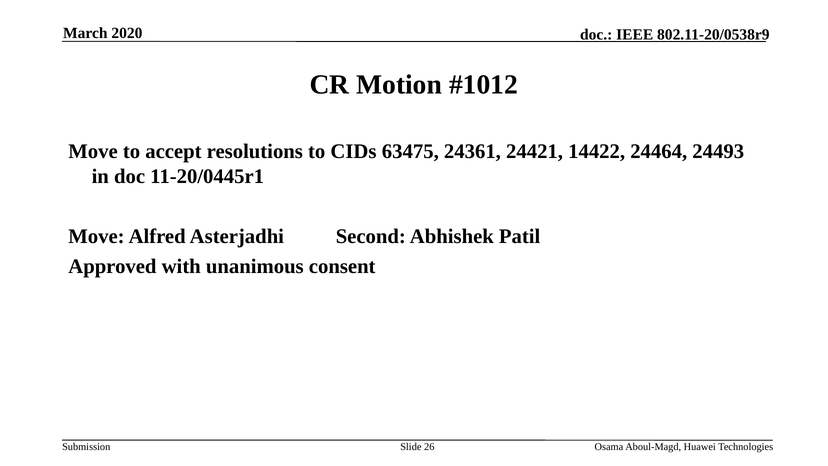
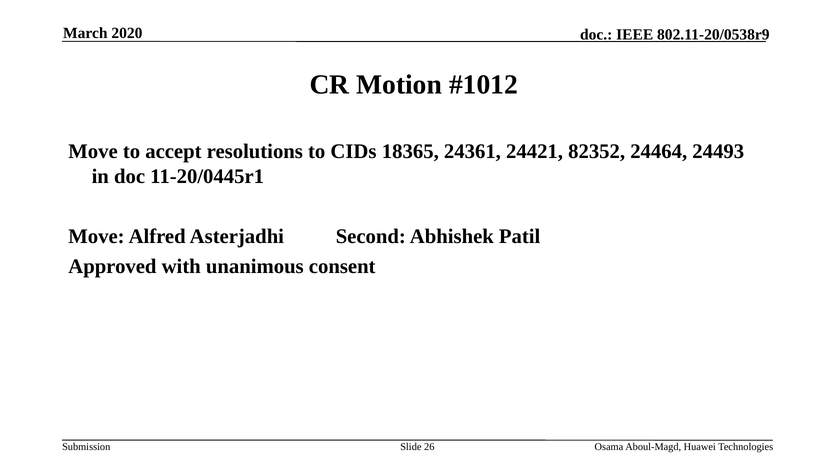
63475: 63475 -> 18365
14422: 14422 -> 82352
